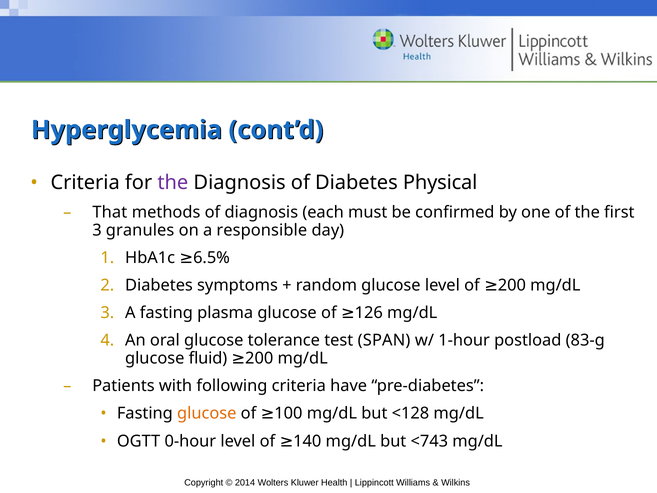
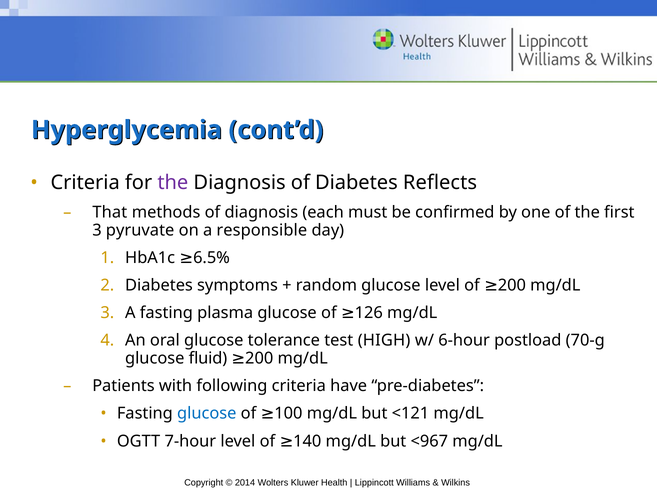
Physical: Physical -> Reflects
granules: granules -> pyruvate
SPAN: SPAN -> HIGH
1-hour: 1-hour -> 6-hour
83-g: 83-g -> 70-g
glucose at (207, 413) colour: orange -> blue
<128: <128 -> <121
0-hour: 0-hour -> 7-hour
<743: <743 -> <967
